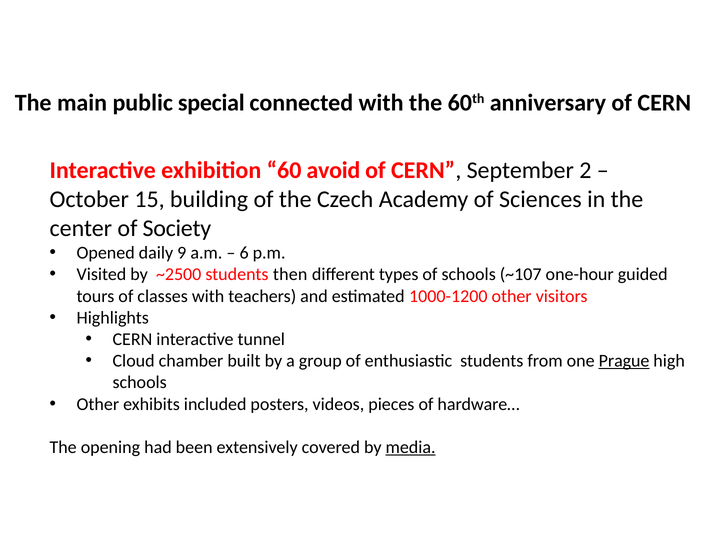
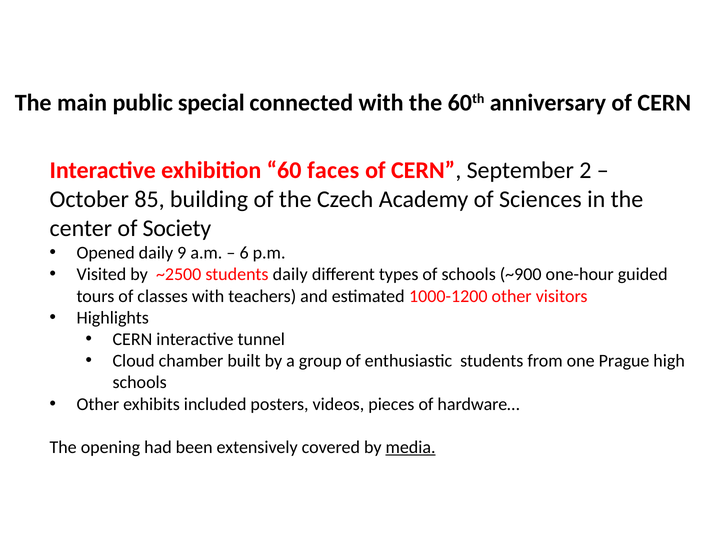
avoid: avoid -> faces
15: 15 -> 85
students then: then -> daily
~107: ~107 -> ~900
Prague underline: present -> none
